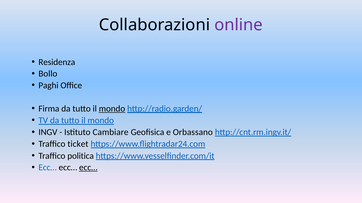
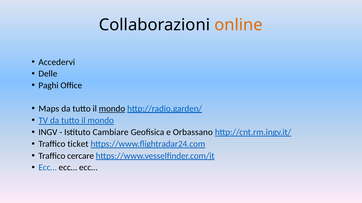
online colour: purple -> orange
Residenza: Residenza -> Accedervi
Bollo: Bollo -> Delle
Firma: Firma -> Maps
politica: politica -> cercare
ecc… at (88, 168) underline: present -> none
